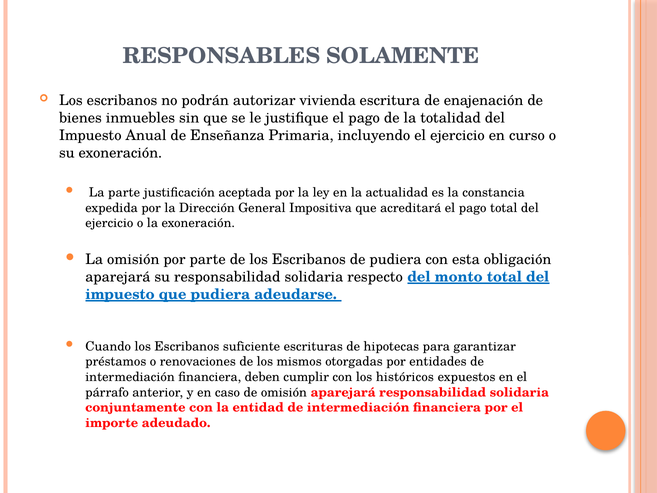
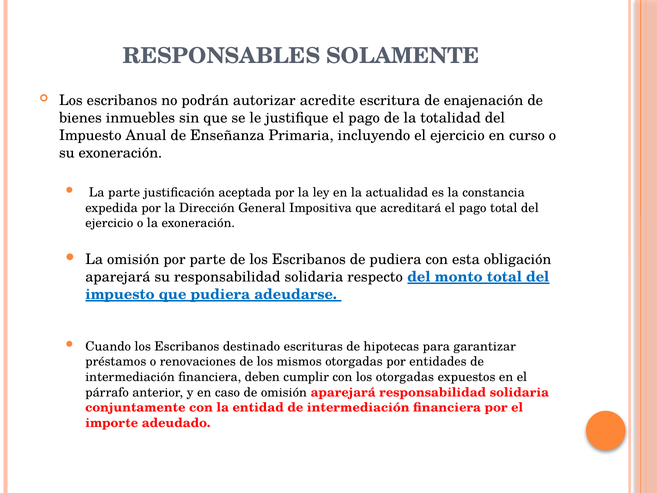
vivienda: vivienda -> acredite
suficiente: suficiente -> destinado
los históricos: históricos -> otorgadas
